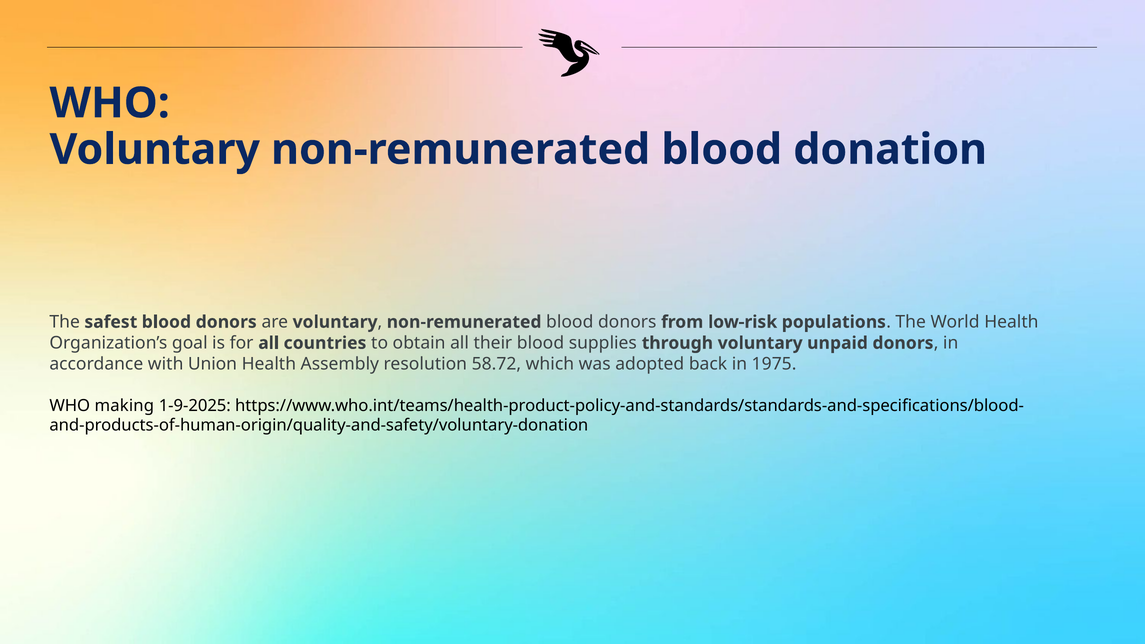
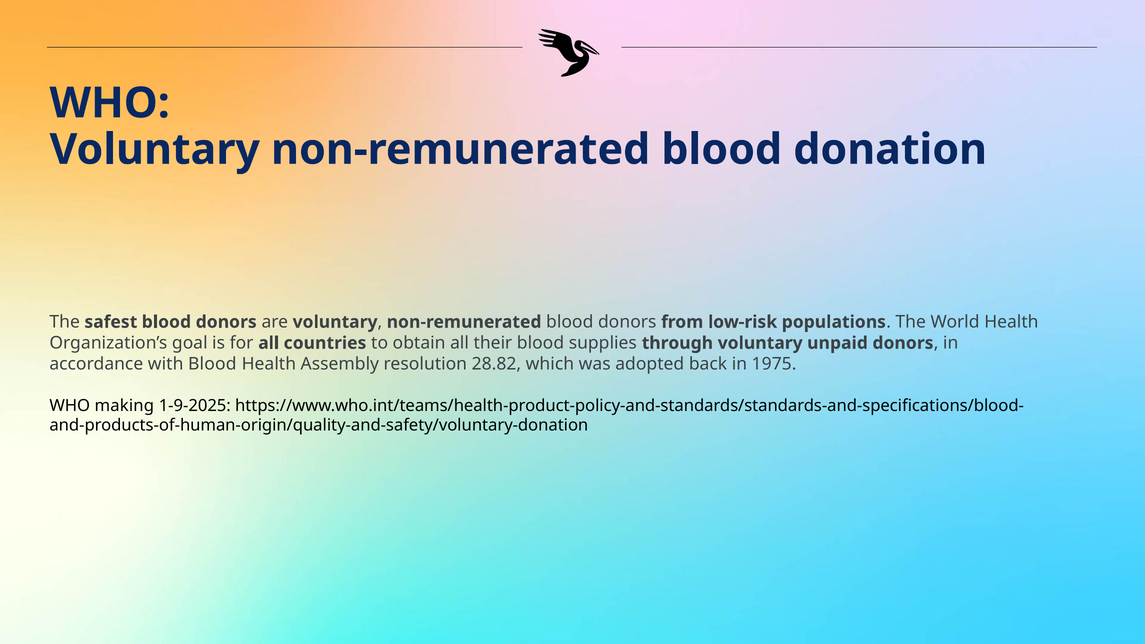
with Union: Union -> Blood
58.72: 58.72 -> 28.82
